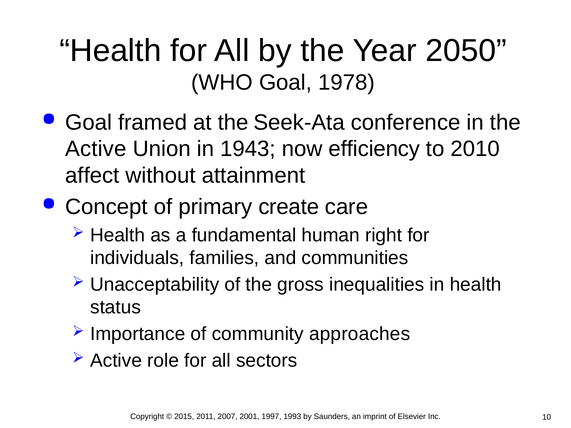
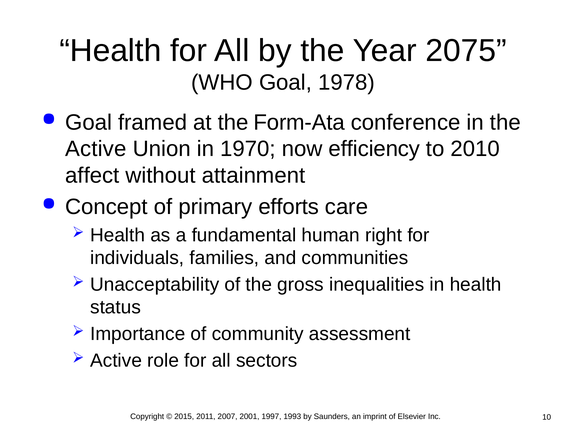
2050: 2050 -> 2075
Seek-Ata: Seek-Ata -> Form-Ata
1943: 1943 -> 1970
create: create -> efforts
approaches: approaches -> assessment
